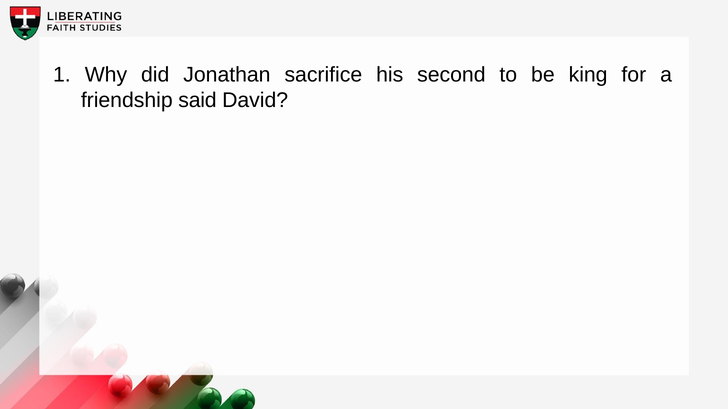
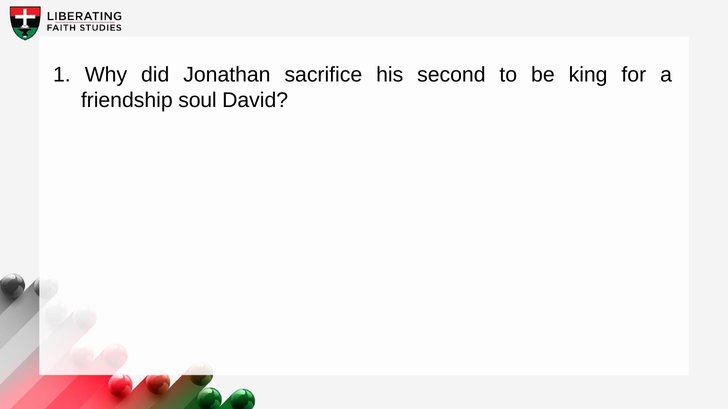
said: said -> soul
